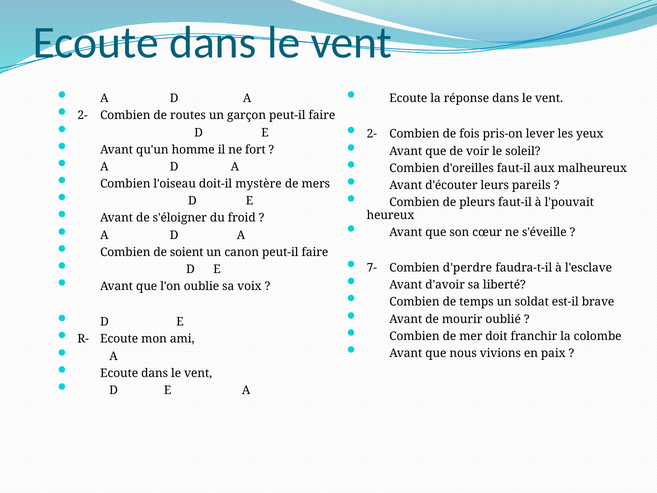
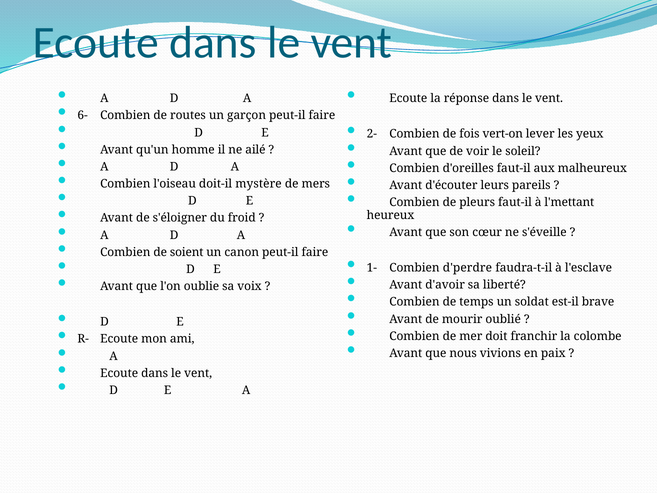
2- at (83, 116): 2- -> 6-
pris-on: pris-on -> vert-on
fort: fort -> ailé
l'pouvait: l'pouvait -> l'mettant
7-: 7- -> 1-
